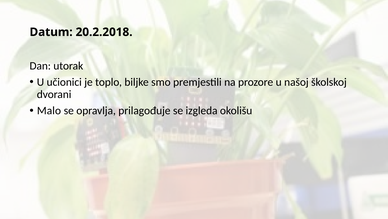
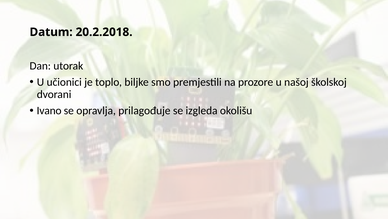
Malo: Malo -> Ivano
